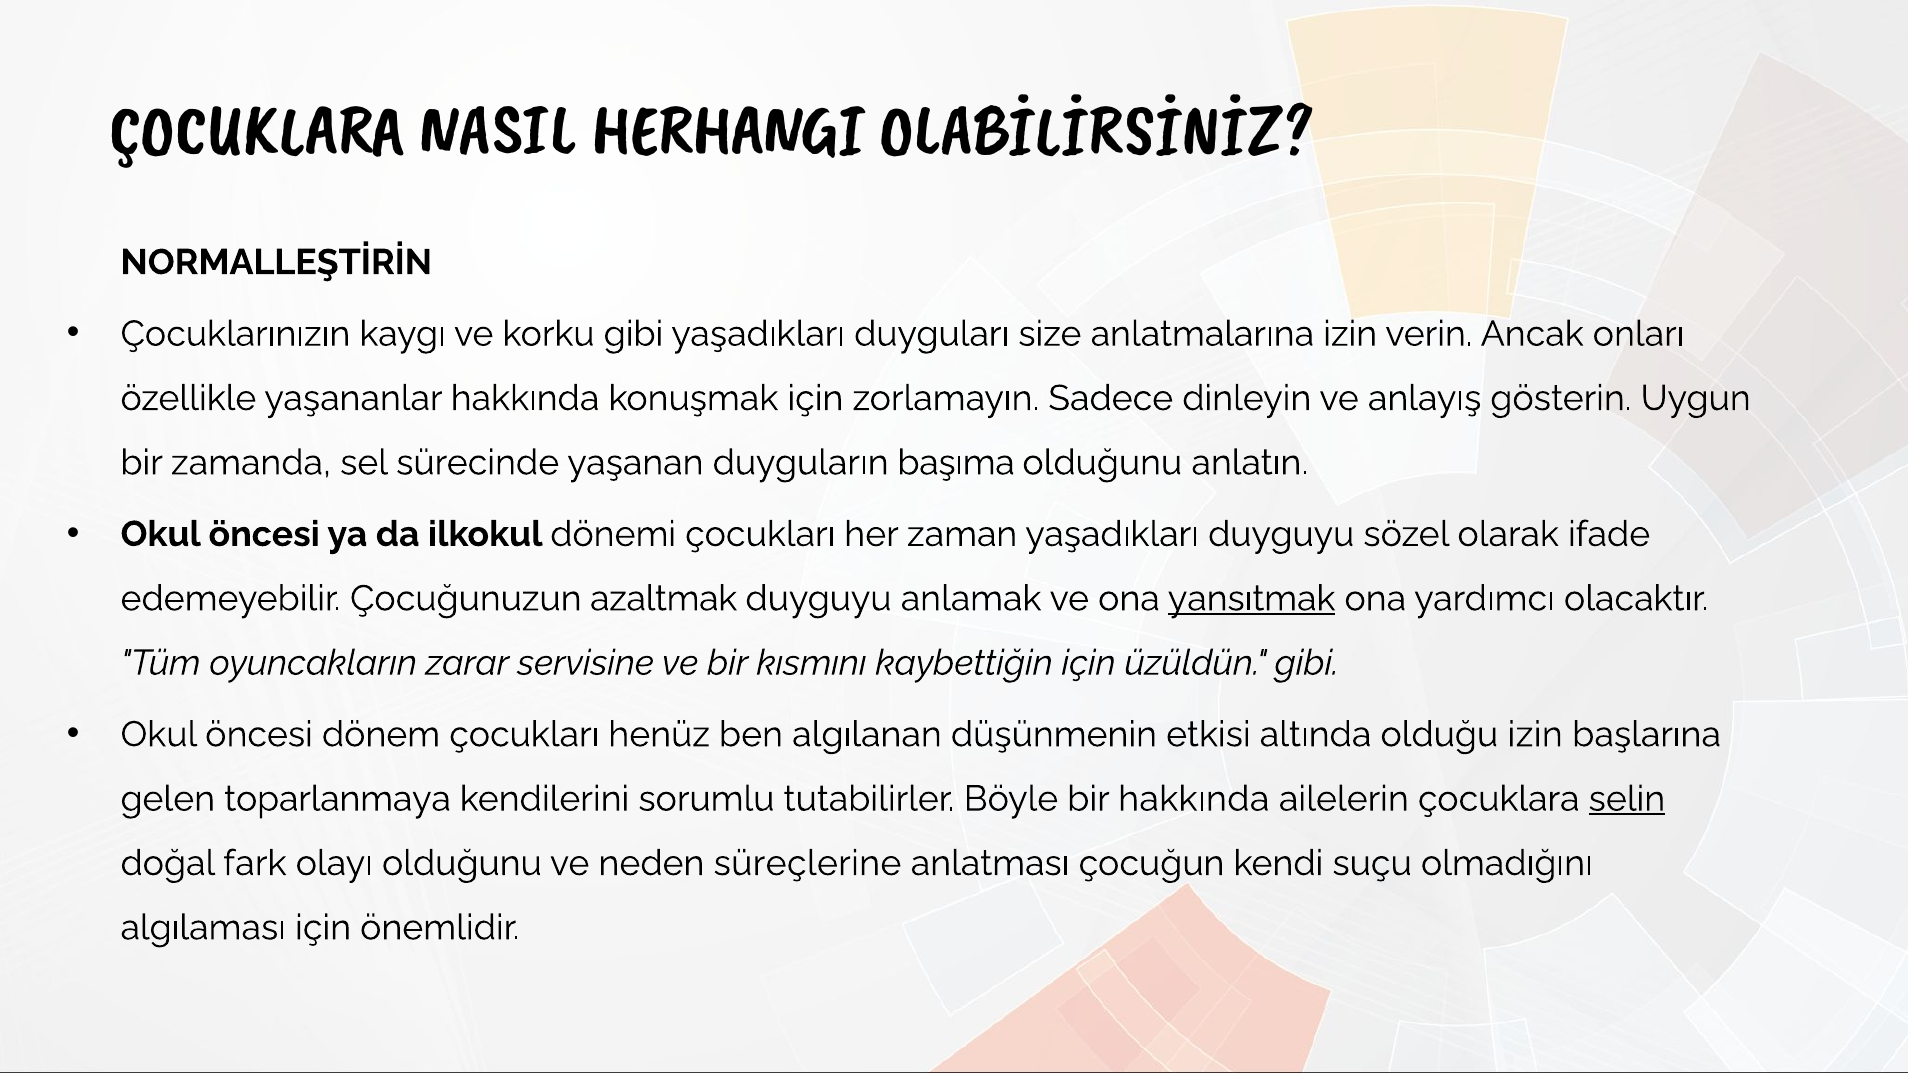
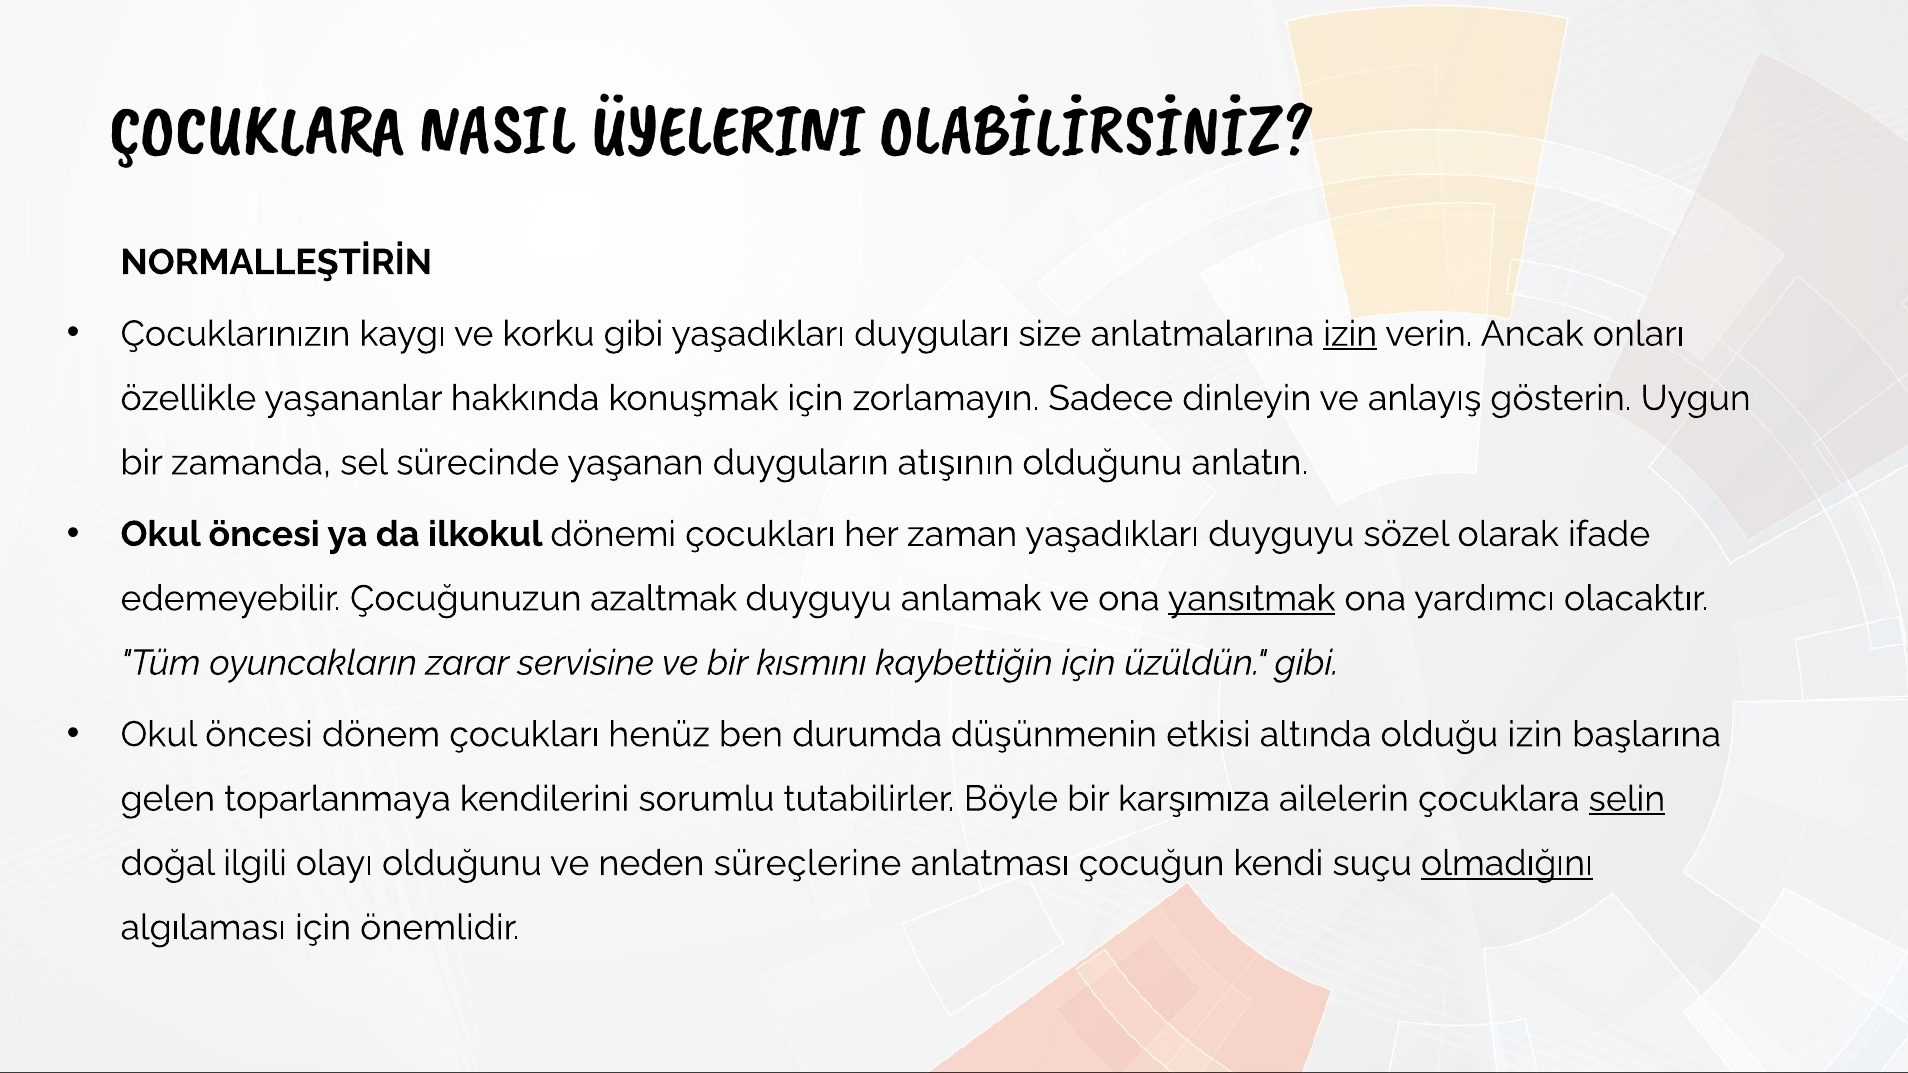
HERHANGI: HERHANGI -> ÜYELERINI
izin at (1350, 334) underline: none -> present
başıma: başıma -> atışının
algılanan: algılanan -> durumda
bir hakkında: hakkında -> karşımıza
fark: fark -> ilgili
olmadığını underline: none -> present
